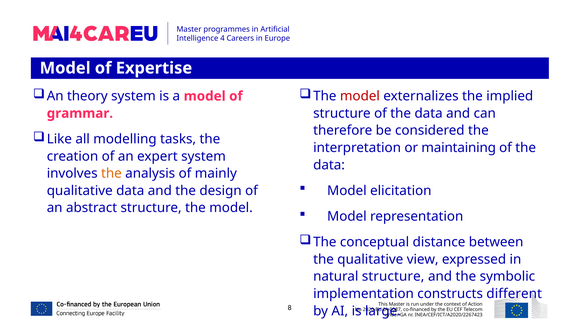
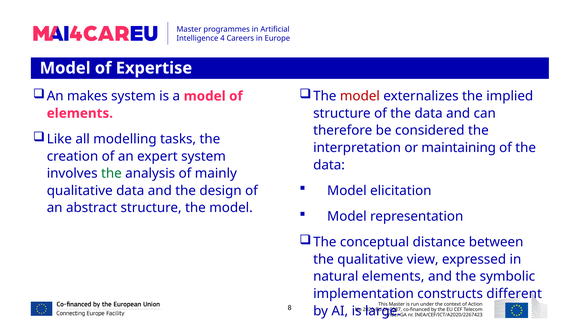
theory: theory -> makes
grammar at (80, 113): grammar -> elements
the at (111, 174) colour: orange -> green
natural structure: structure -> elements
